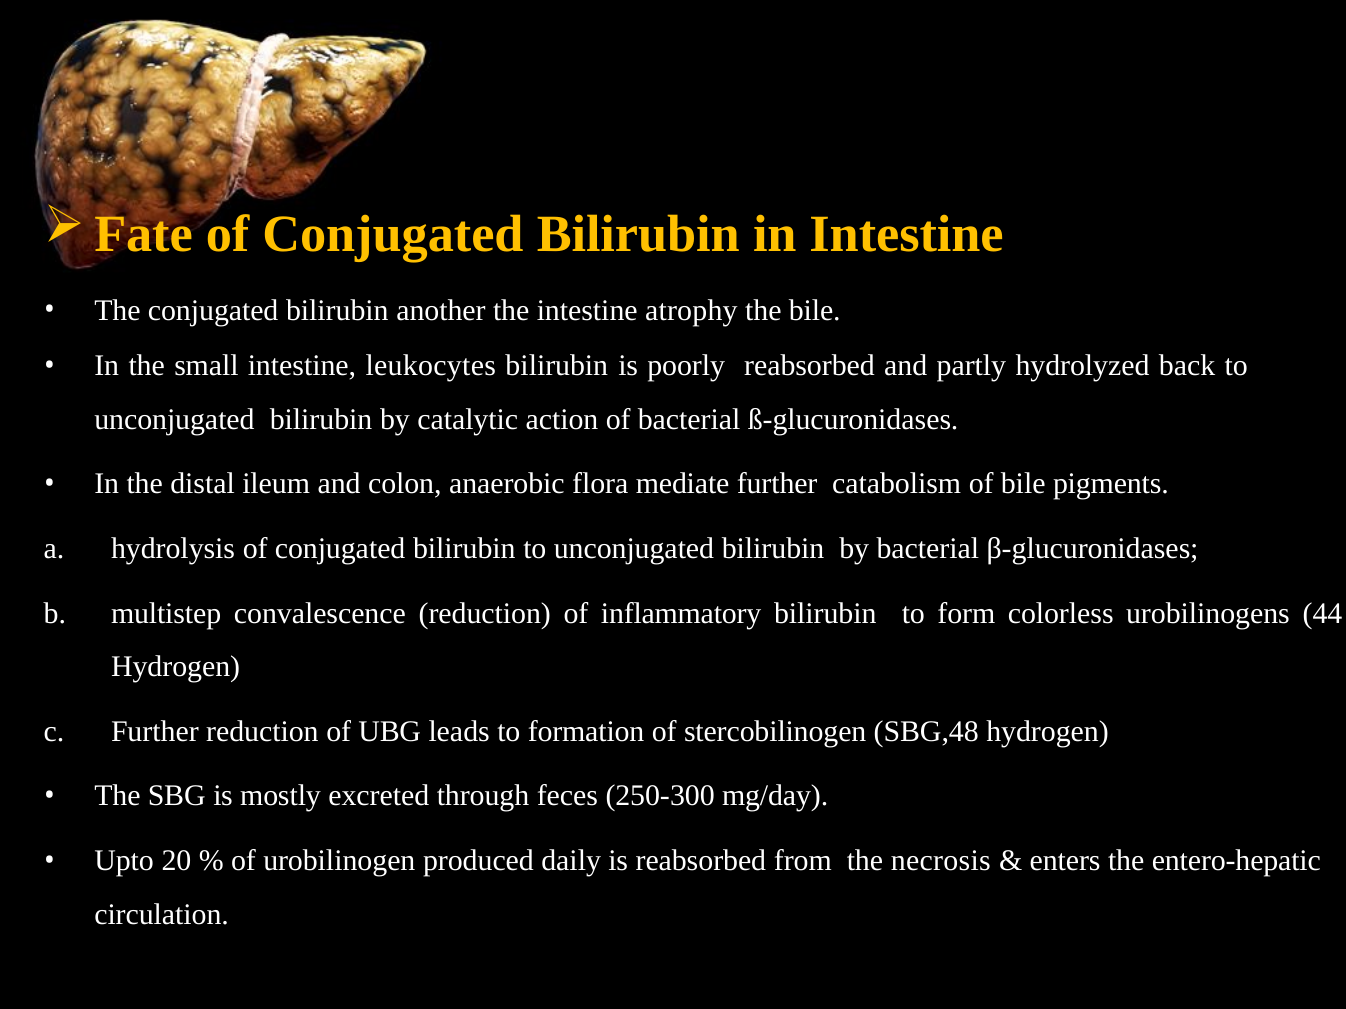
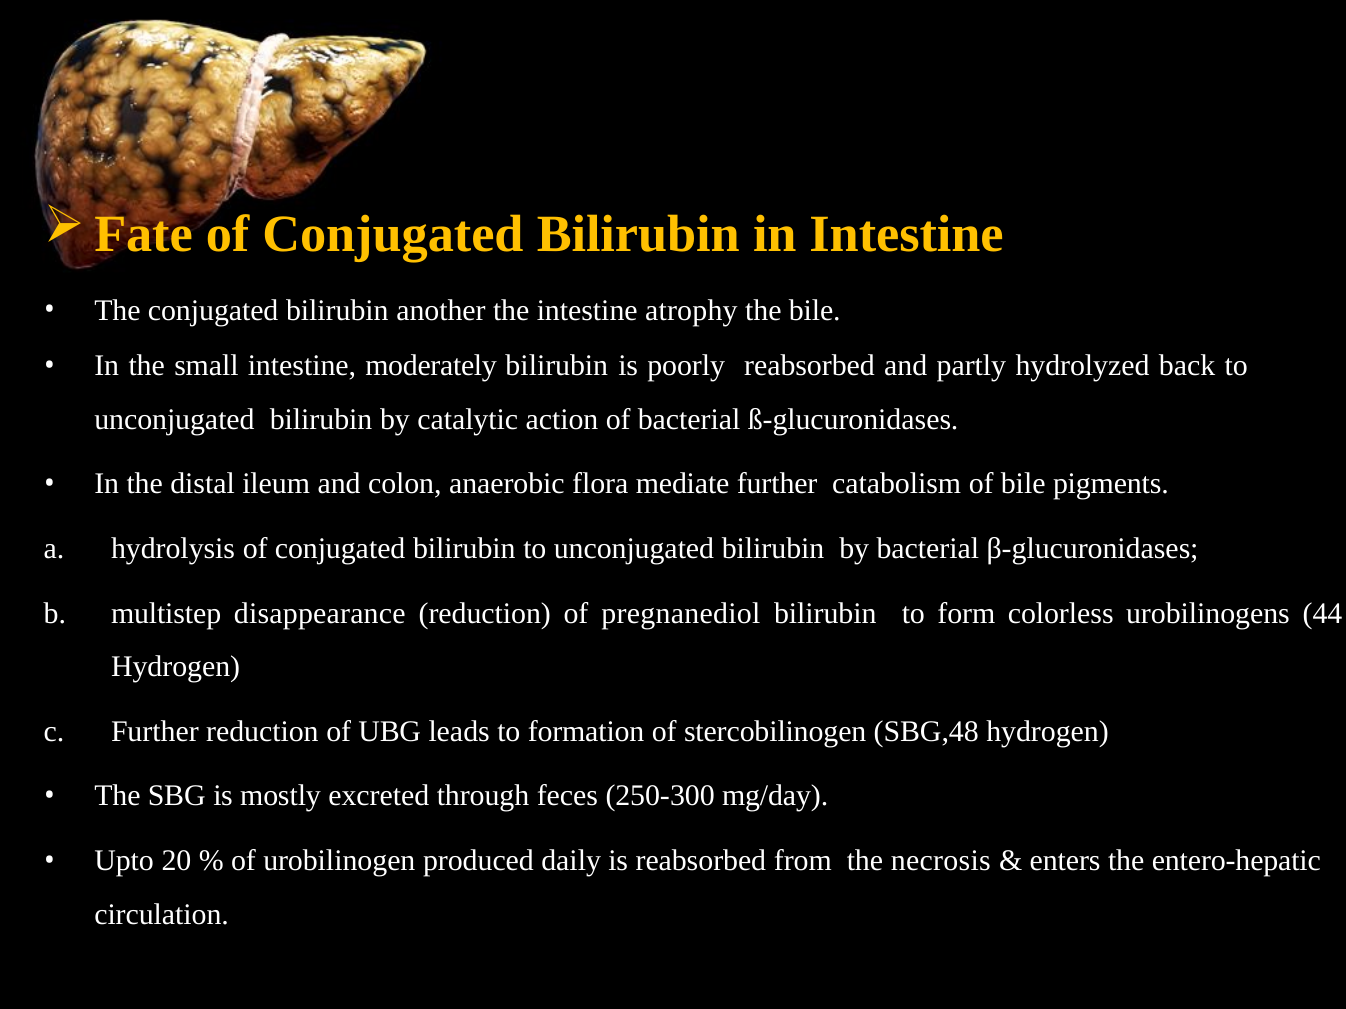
leukocytes: leukocytes -> moderately
convalescence: convalescence -> disappearance
inflammatory: inflammatory -> pregnanediol
